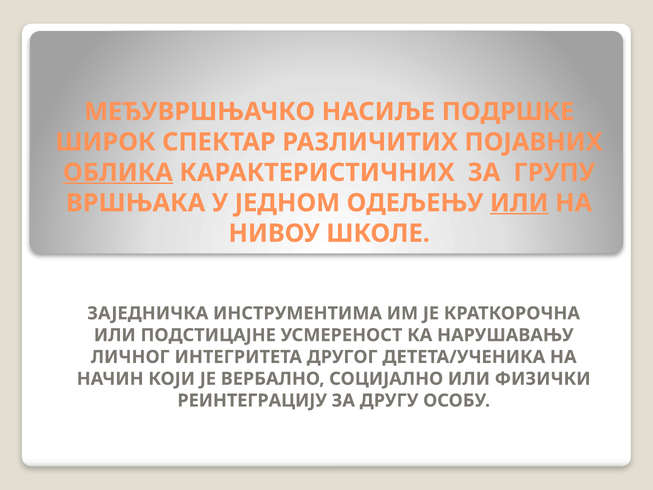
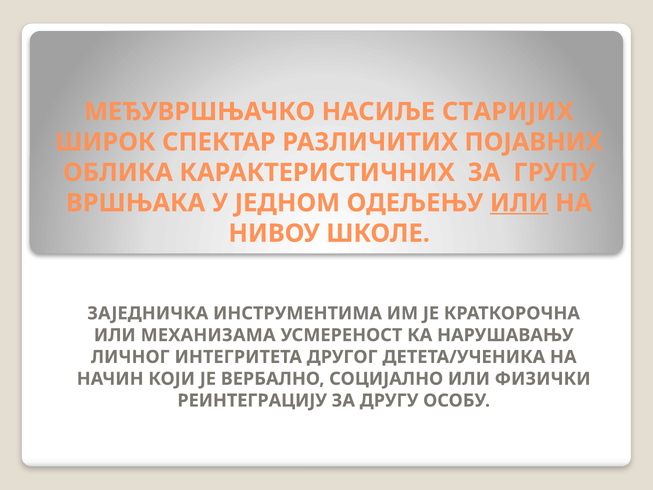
ПОДРШКЕ: ПОДРШКЕ -> СТАРИЈИХ
ОБЛИКА underline: present -> none
ПОДСТИЦАЈНЕ: ПОДСТИЦАЈНЕ -> МЕХАНИЗАМА
